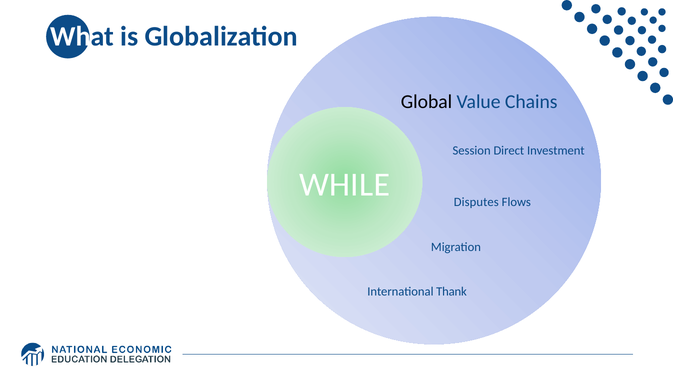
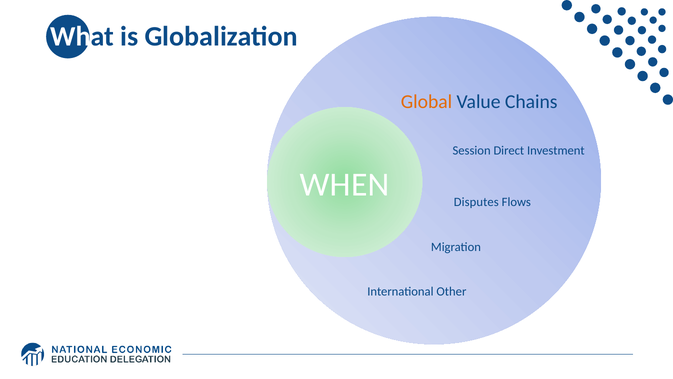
Global colour: black -> orange
WHILE: WHILE -> WHEN
Thank: Thank -> Other
